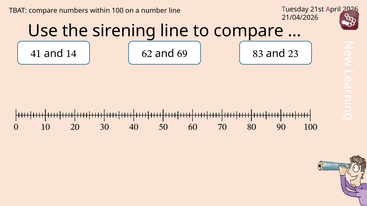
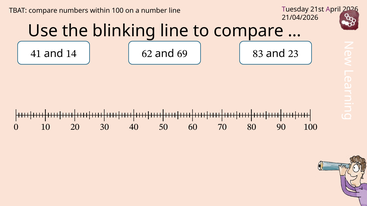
sirening: sirening -> blinking
